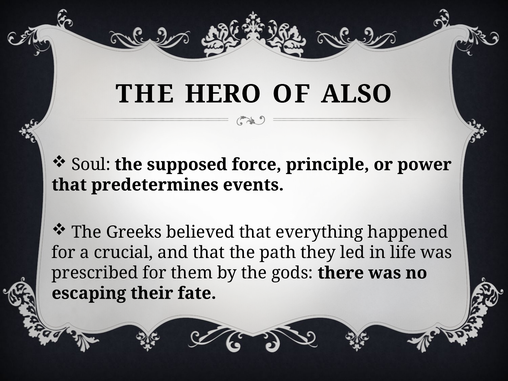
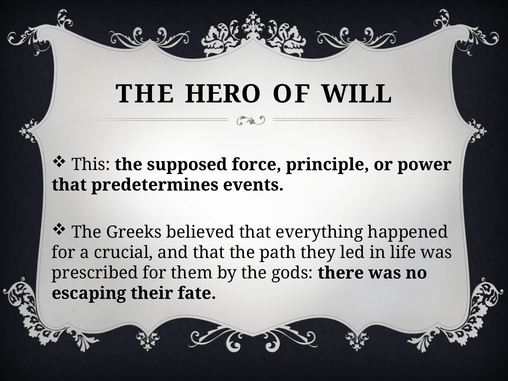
ALSO: ALSO -> WILL
Soul: Soul -> This
